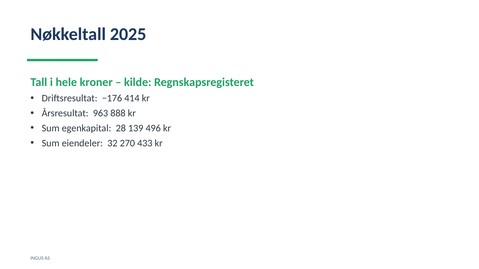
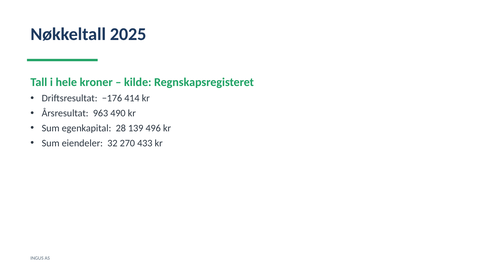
888: 888 -> 490
